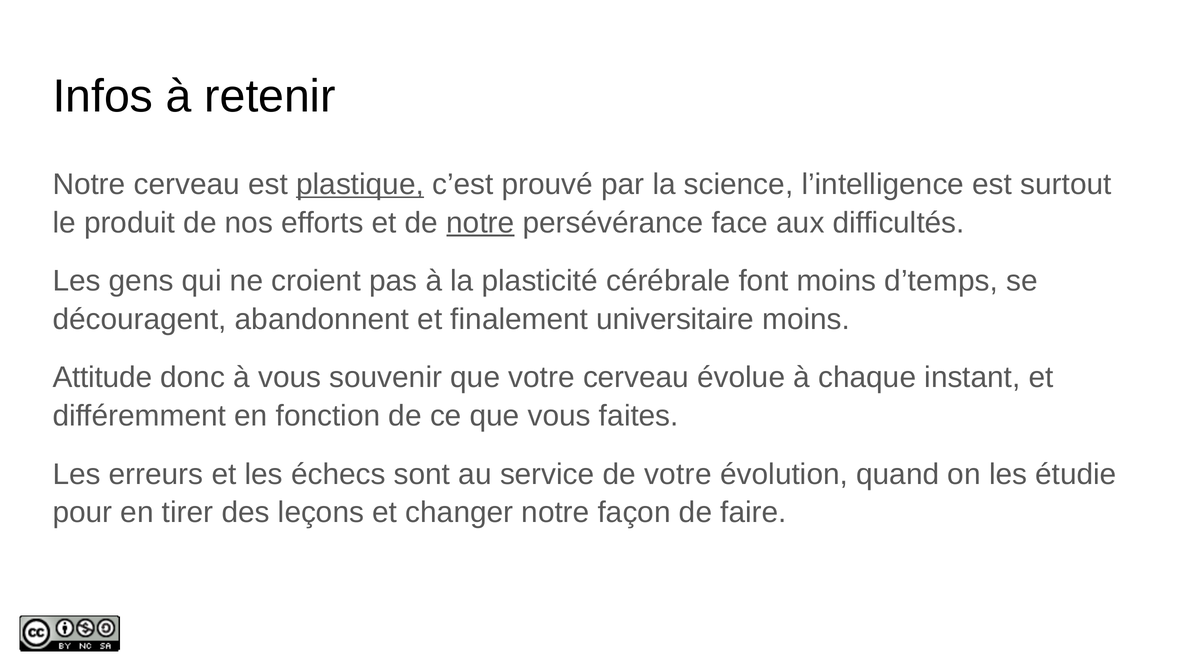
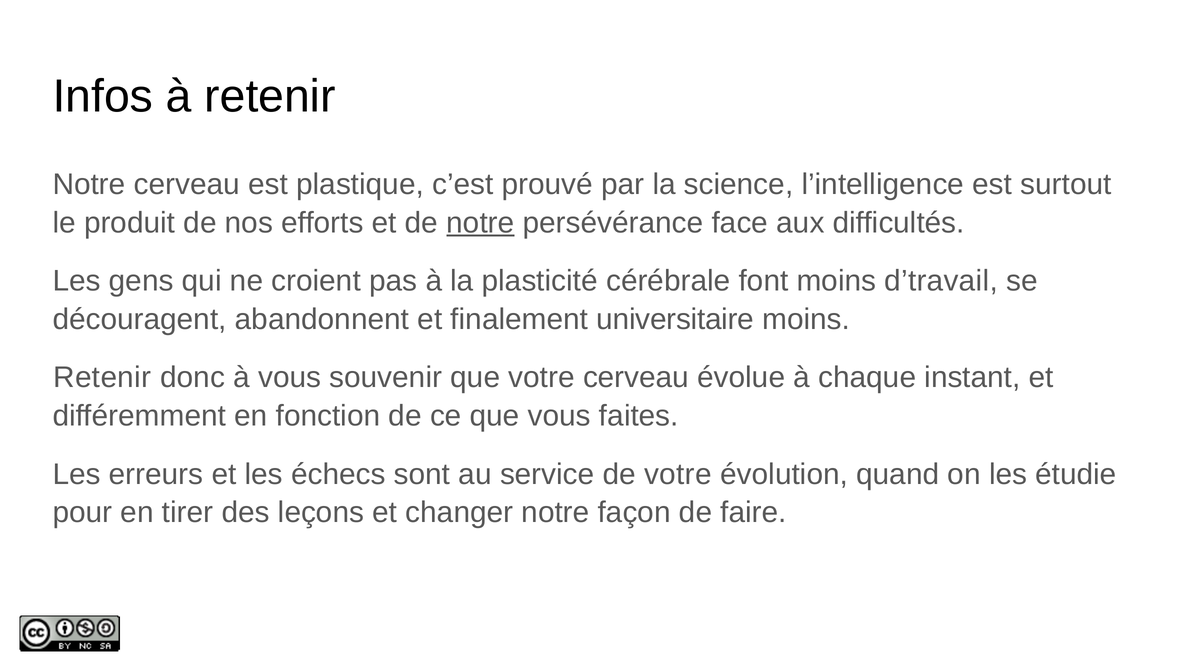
plastique underline: present -> none
d’temps: d’temps -> d’travail
Attitude at (102, 378): Attitude -> Retenir
